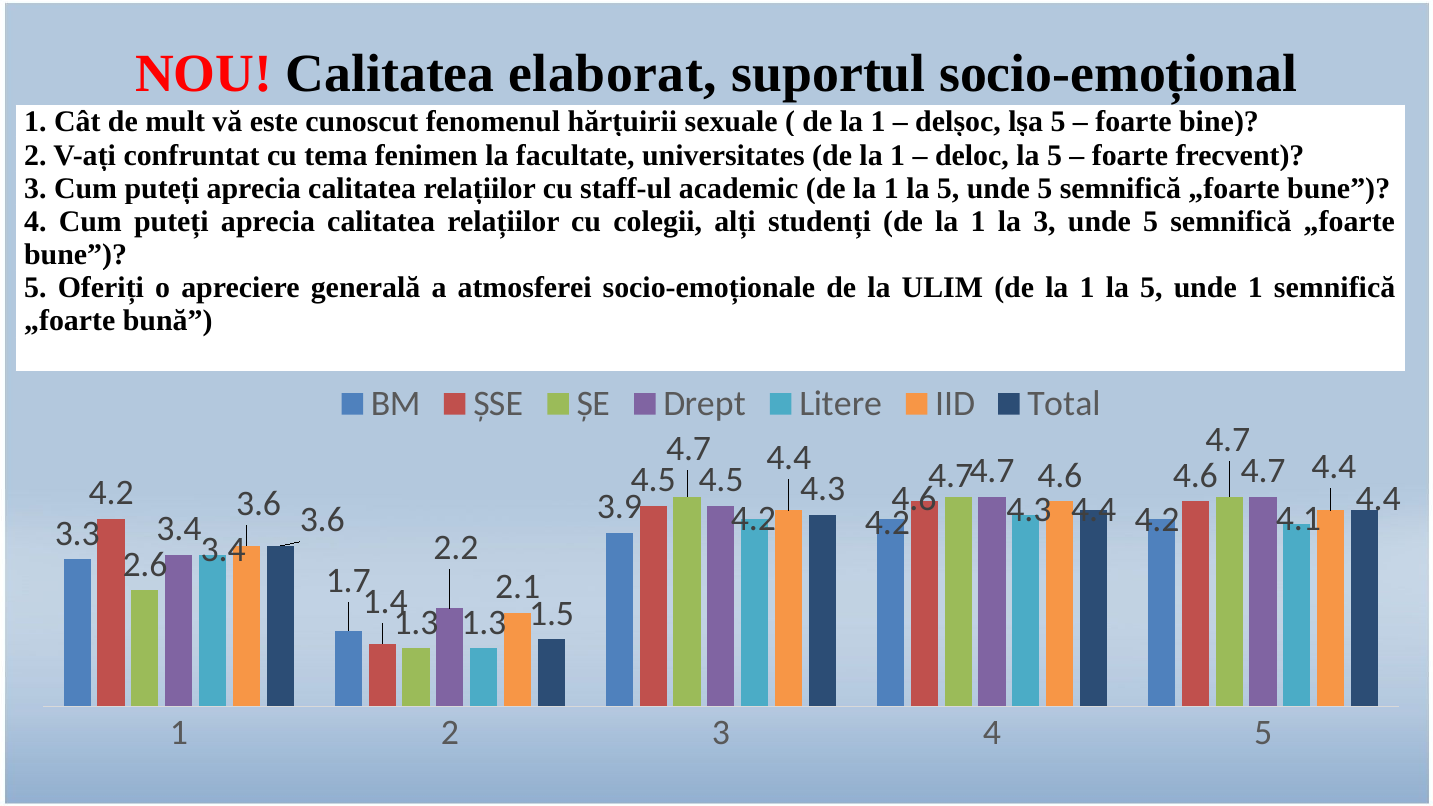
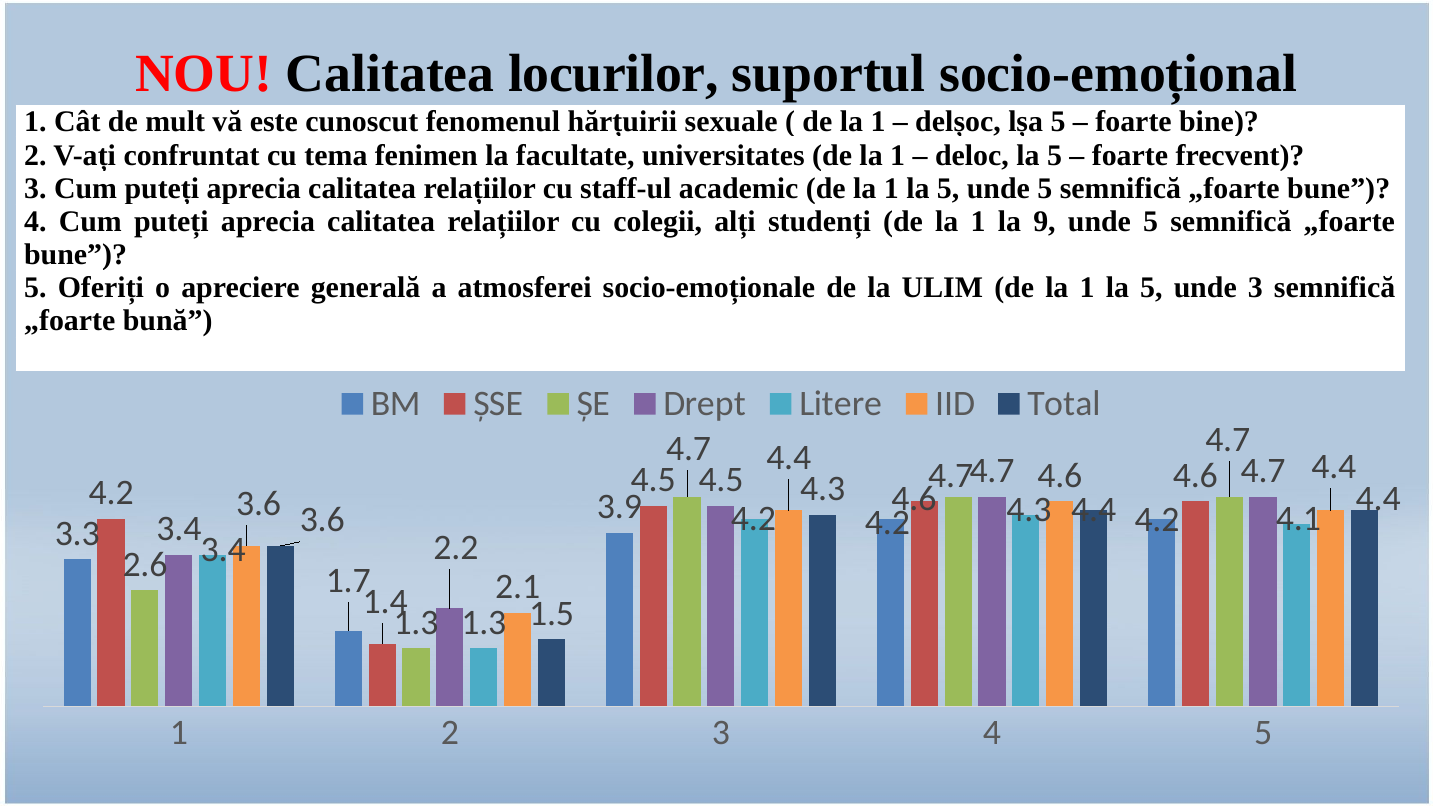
elaborat: elaborat -> locurilor
la 3: 3 -> 9
unde 1: 1 -> 3
